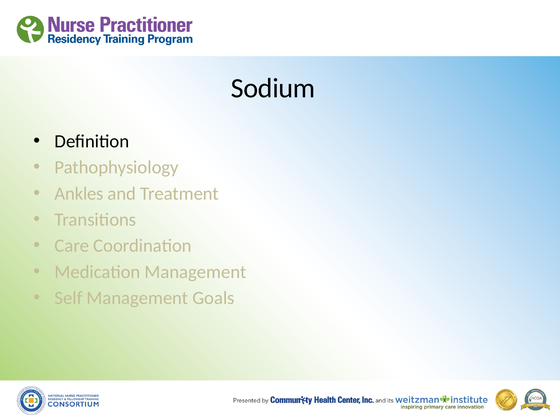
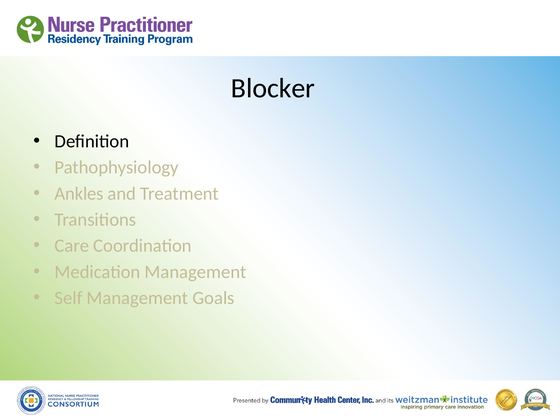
Sodium: Sodium -> Blocker
